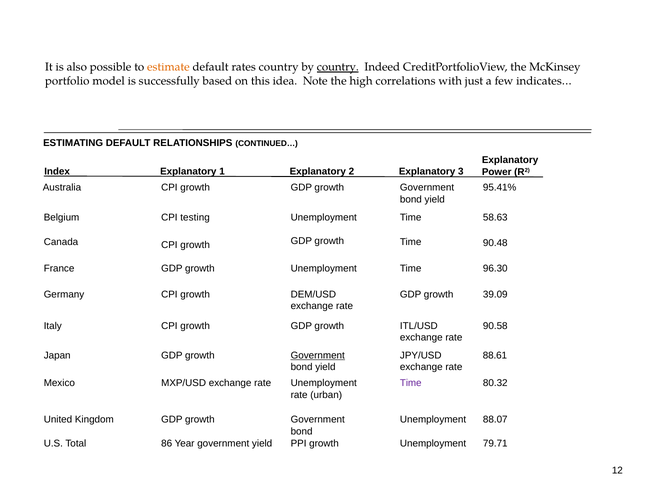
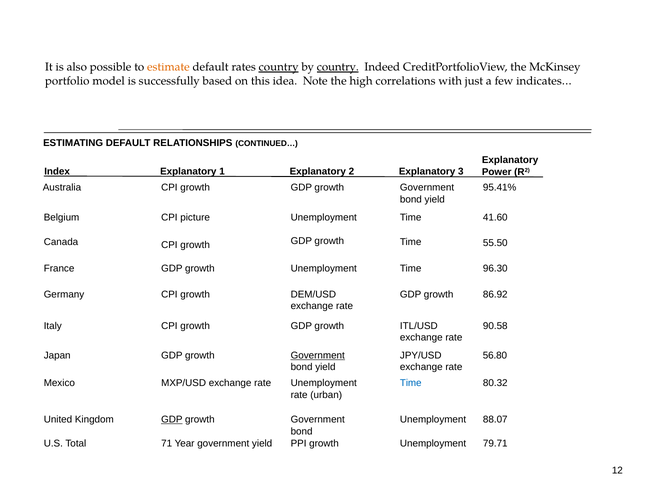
country at (279, 67) underline: none -> present
testing: testing -> picture
58.63: 58.63 -> 41.60
90.48: 90.48 -> 55.50
39.09: 39.09 -> 86.92
88.61: 88.61 -> 56.80
Time at (411, 383) colour: purple -> blue
GDP at (172, 420) underline: none -> present
86: 86 -> 71
